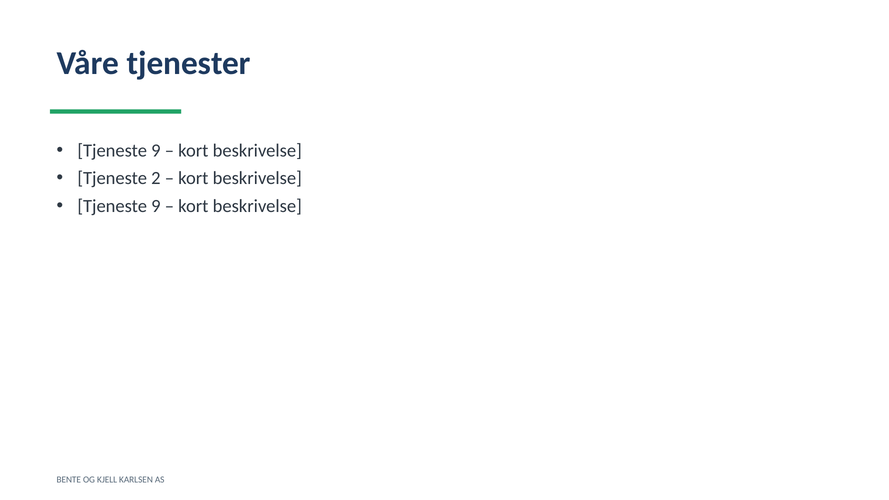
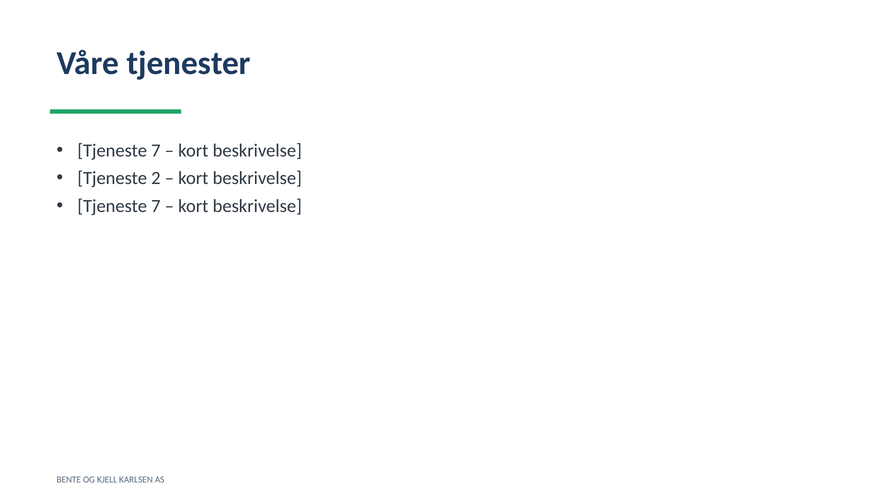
9 at (156, 151): 9 -> 7
9 at (156, 206): 9 -> 7
